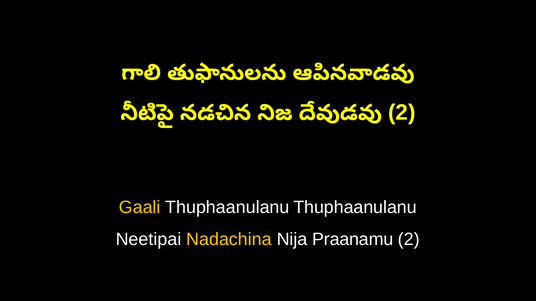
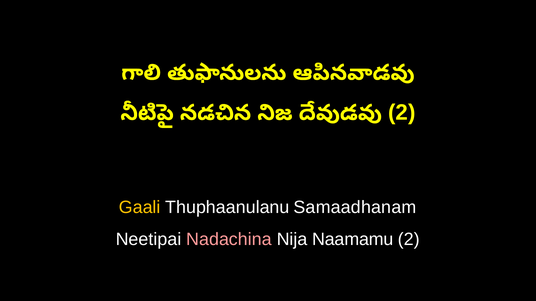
Thuphaanulanu Thuphaanulanu: Thuphaanulanu -> Samaadhanam
Nadachina colour: yellow -> pink
Praanamu: Praanamu -> Naamamu
